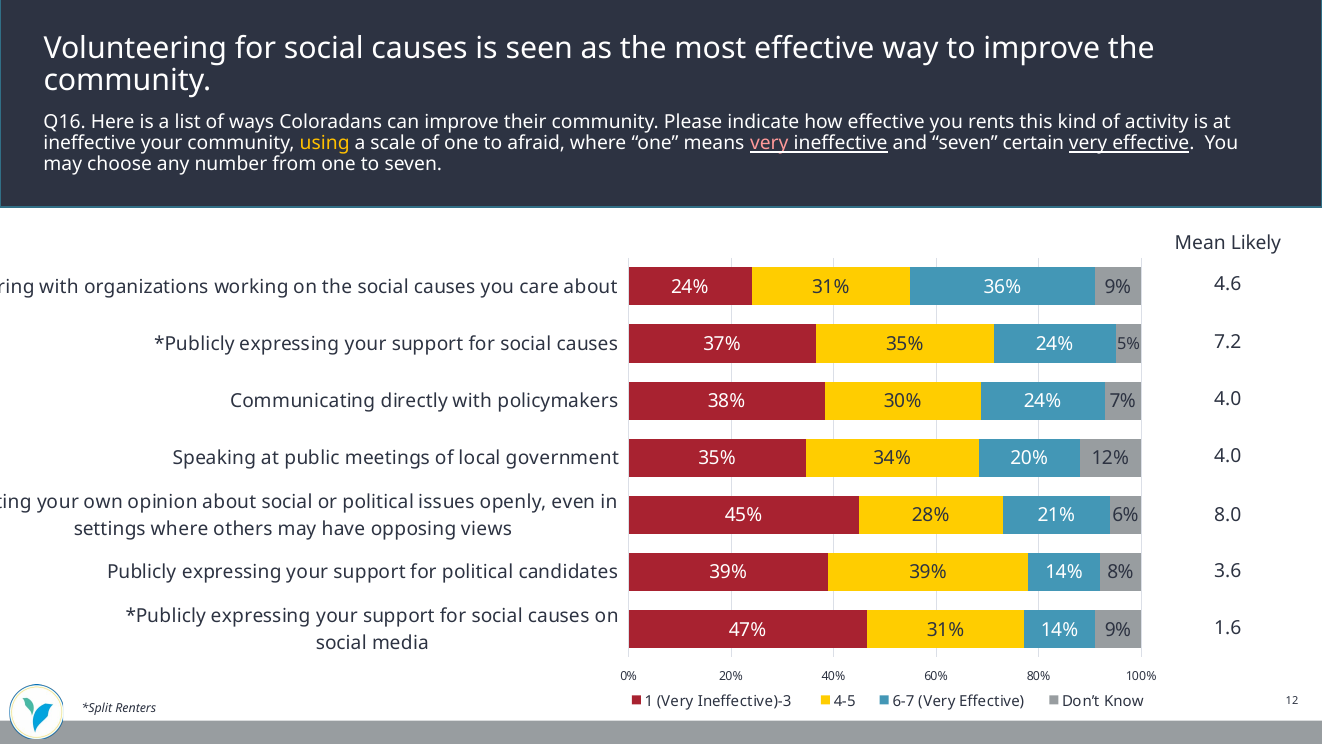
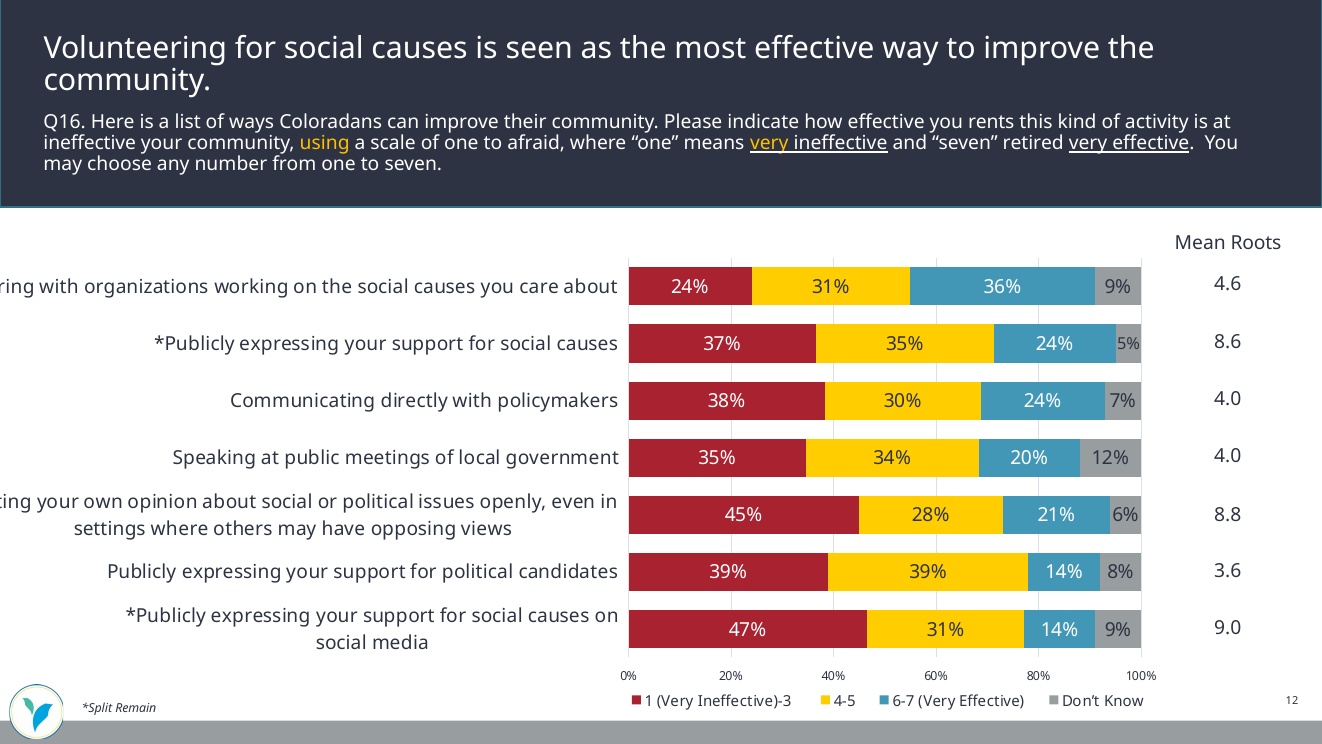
very at (769, 143) colour: pink -> yellow
certain: certain -> retired
Likely: Likely -> Roots
7.2: 7.2 -> 8.6
8.0: 8.0 -> 8.8
1.6: 1.6 -> 9.0
Renters: Renters -> Remain
